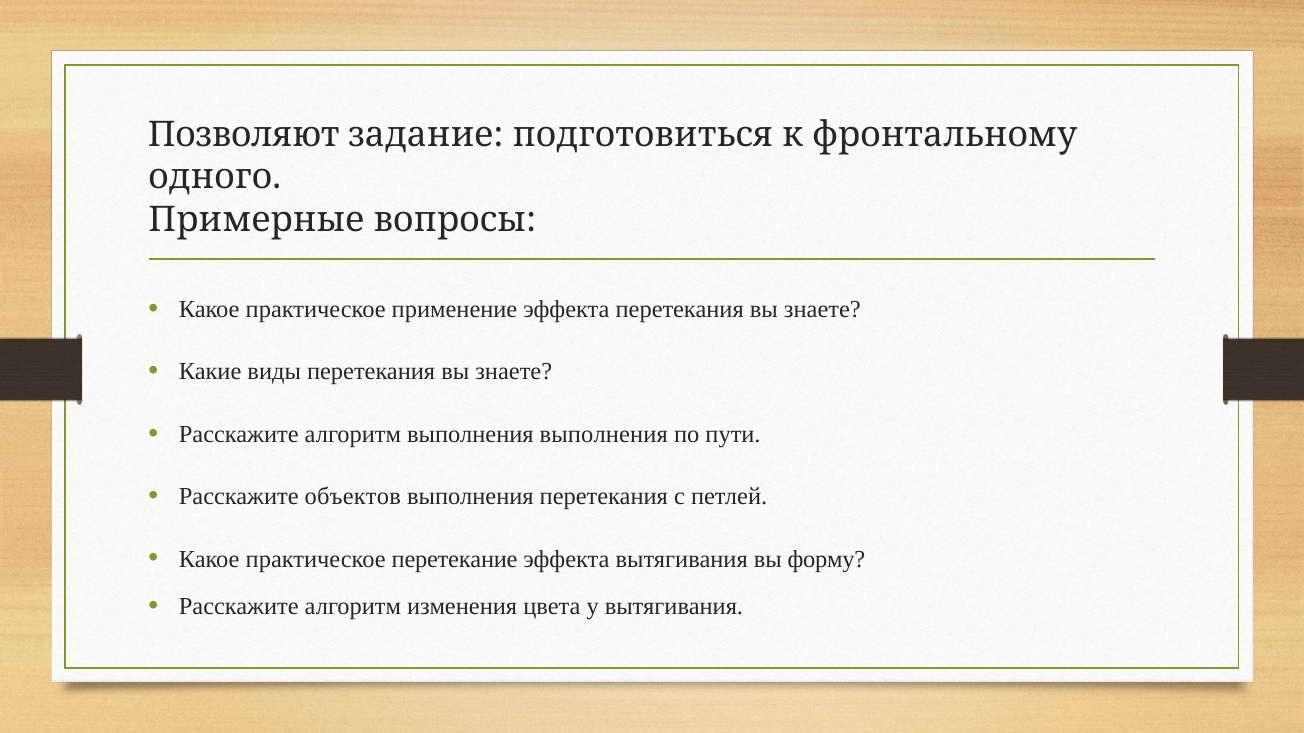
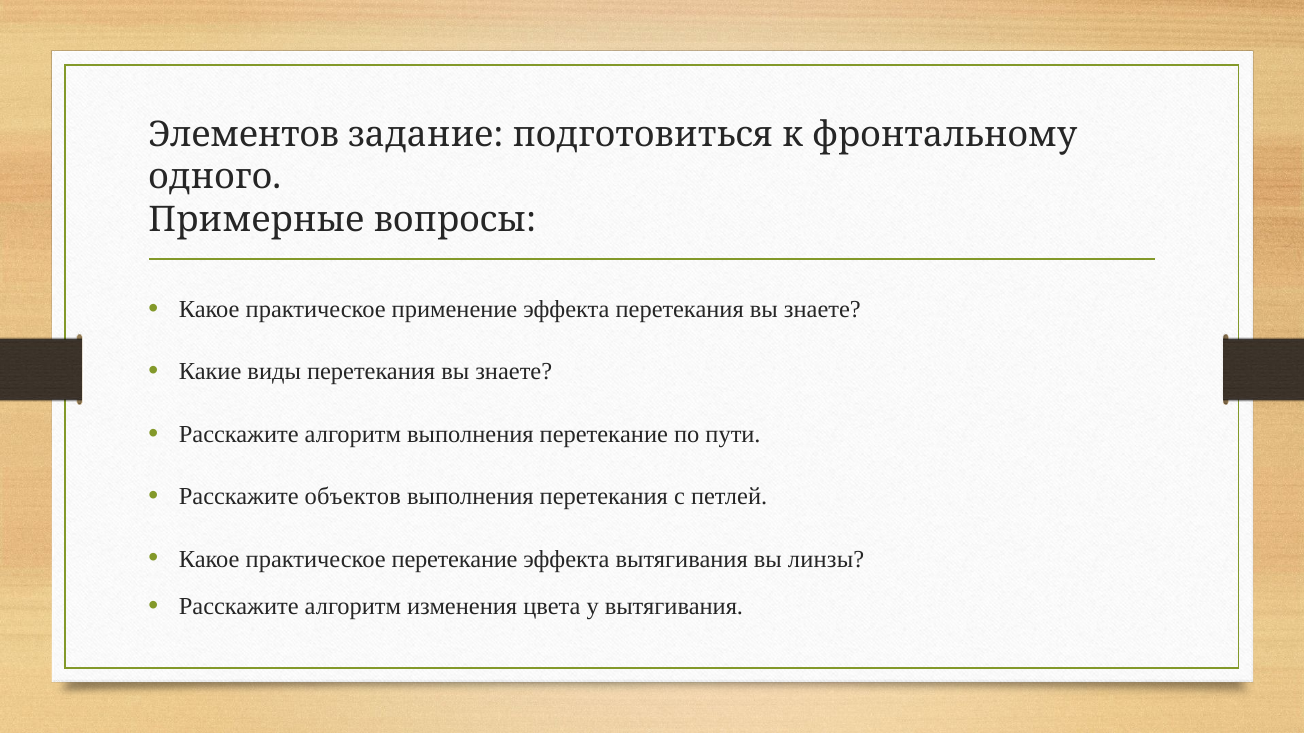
Позволяют: Позволяют -> Элементов
выполнения выполнения: выполнения -> перетекание
форму: форму -> линзы
